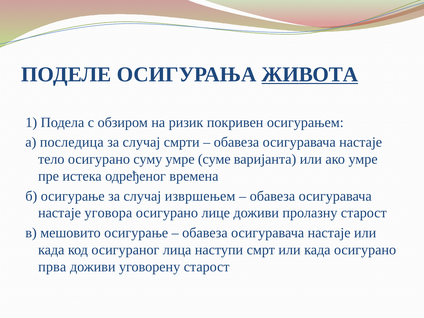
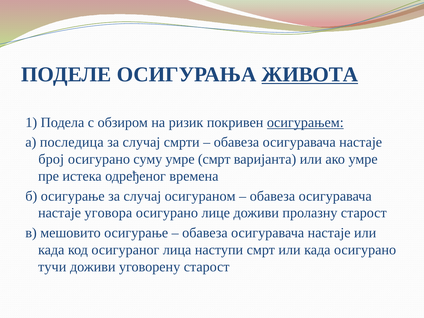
осигурањем underline: none -> present
тело: тело -> број
умре суме: суме -> смрт
извршењем: извршењем -> осигураном
прва: прва -> тучи
